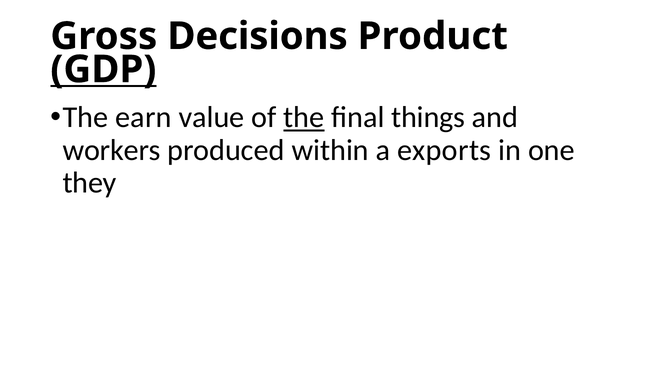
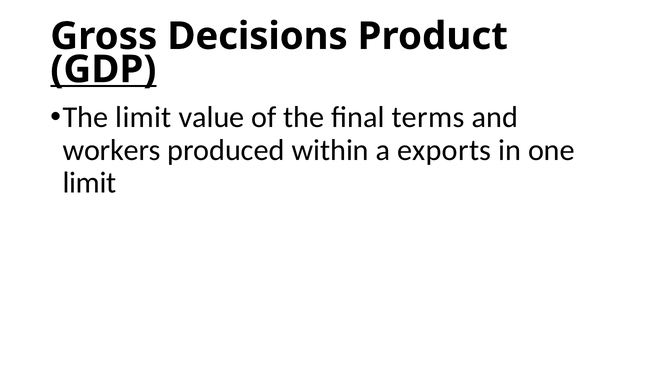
The earn: earn -> limit
the at (304, 117) underline: present -> none
things: things -> terms
they at (90, 183): they -> limit
